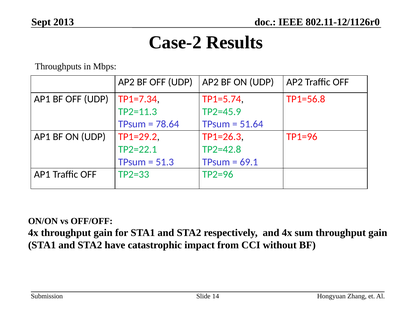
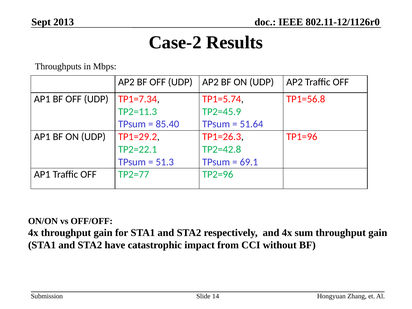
78.64: 78.64 -> 85.40
TP2=33: TP2=33 -> TP2=77
